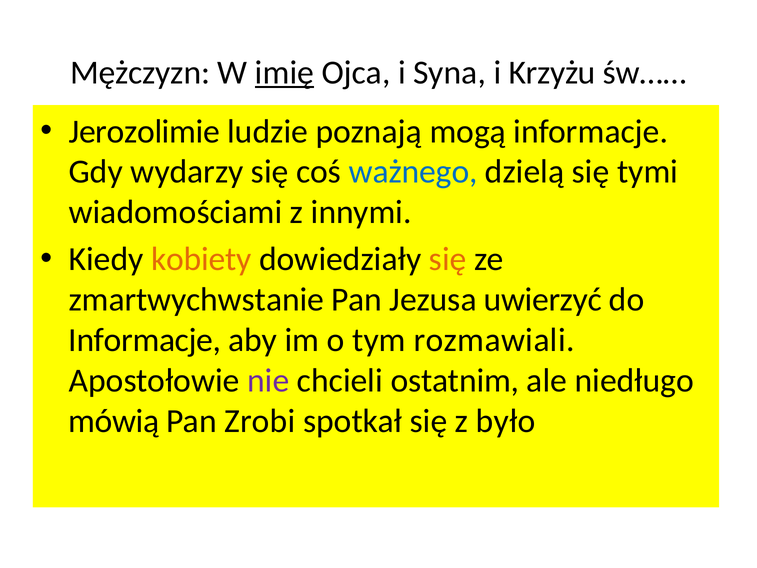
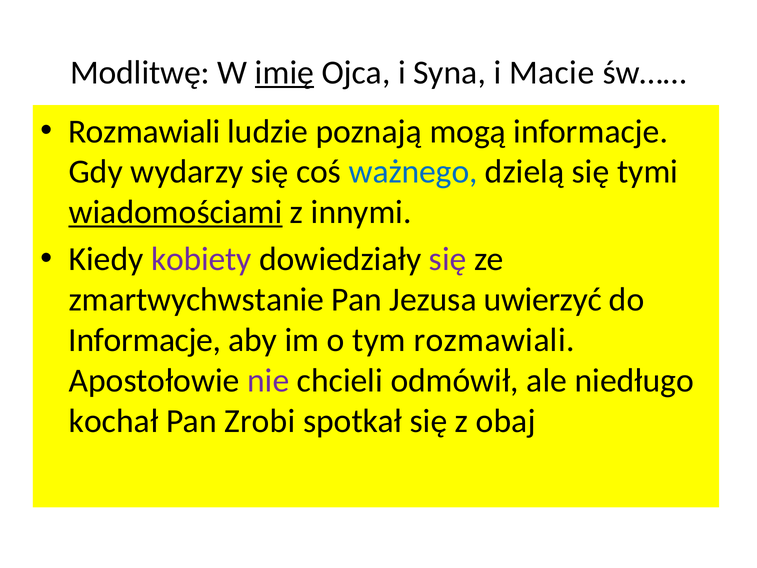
Mężczyzn: Mężczyzn -> Modlitwę
Krzyżu: Krzyżu -> Macie
Jerozolimie at (144, 131): Jerozolimie -> Rozmawiali
wiadomościami underline: none -> present
kobiety colour: orange -> purple
się at (448, 259) colour: orange -> purple
ostatnim: ostatnim -> odmówił
mówią: mówią -> kochał
było: było -> obaj
